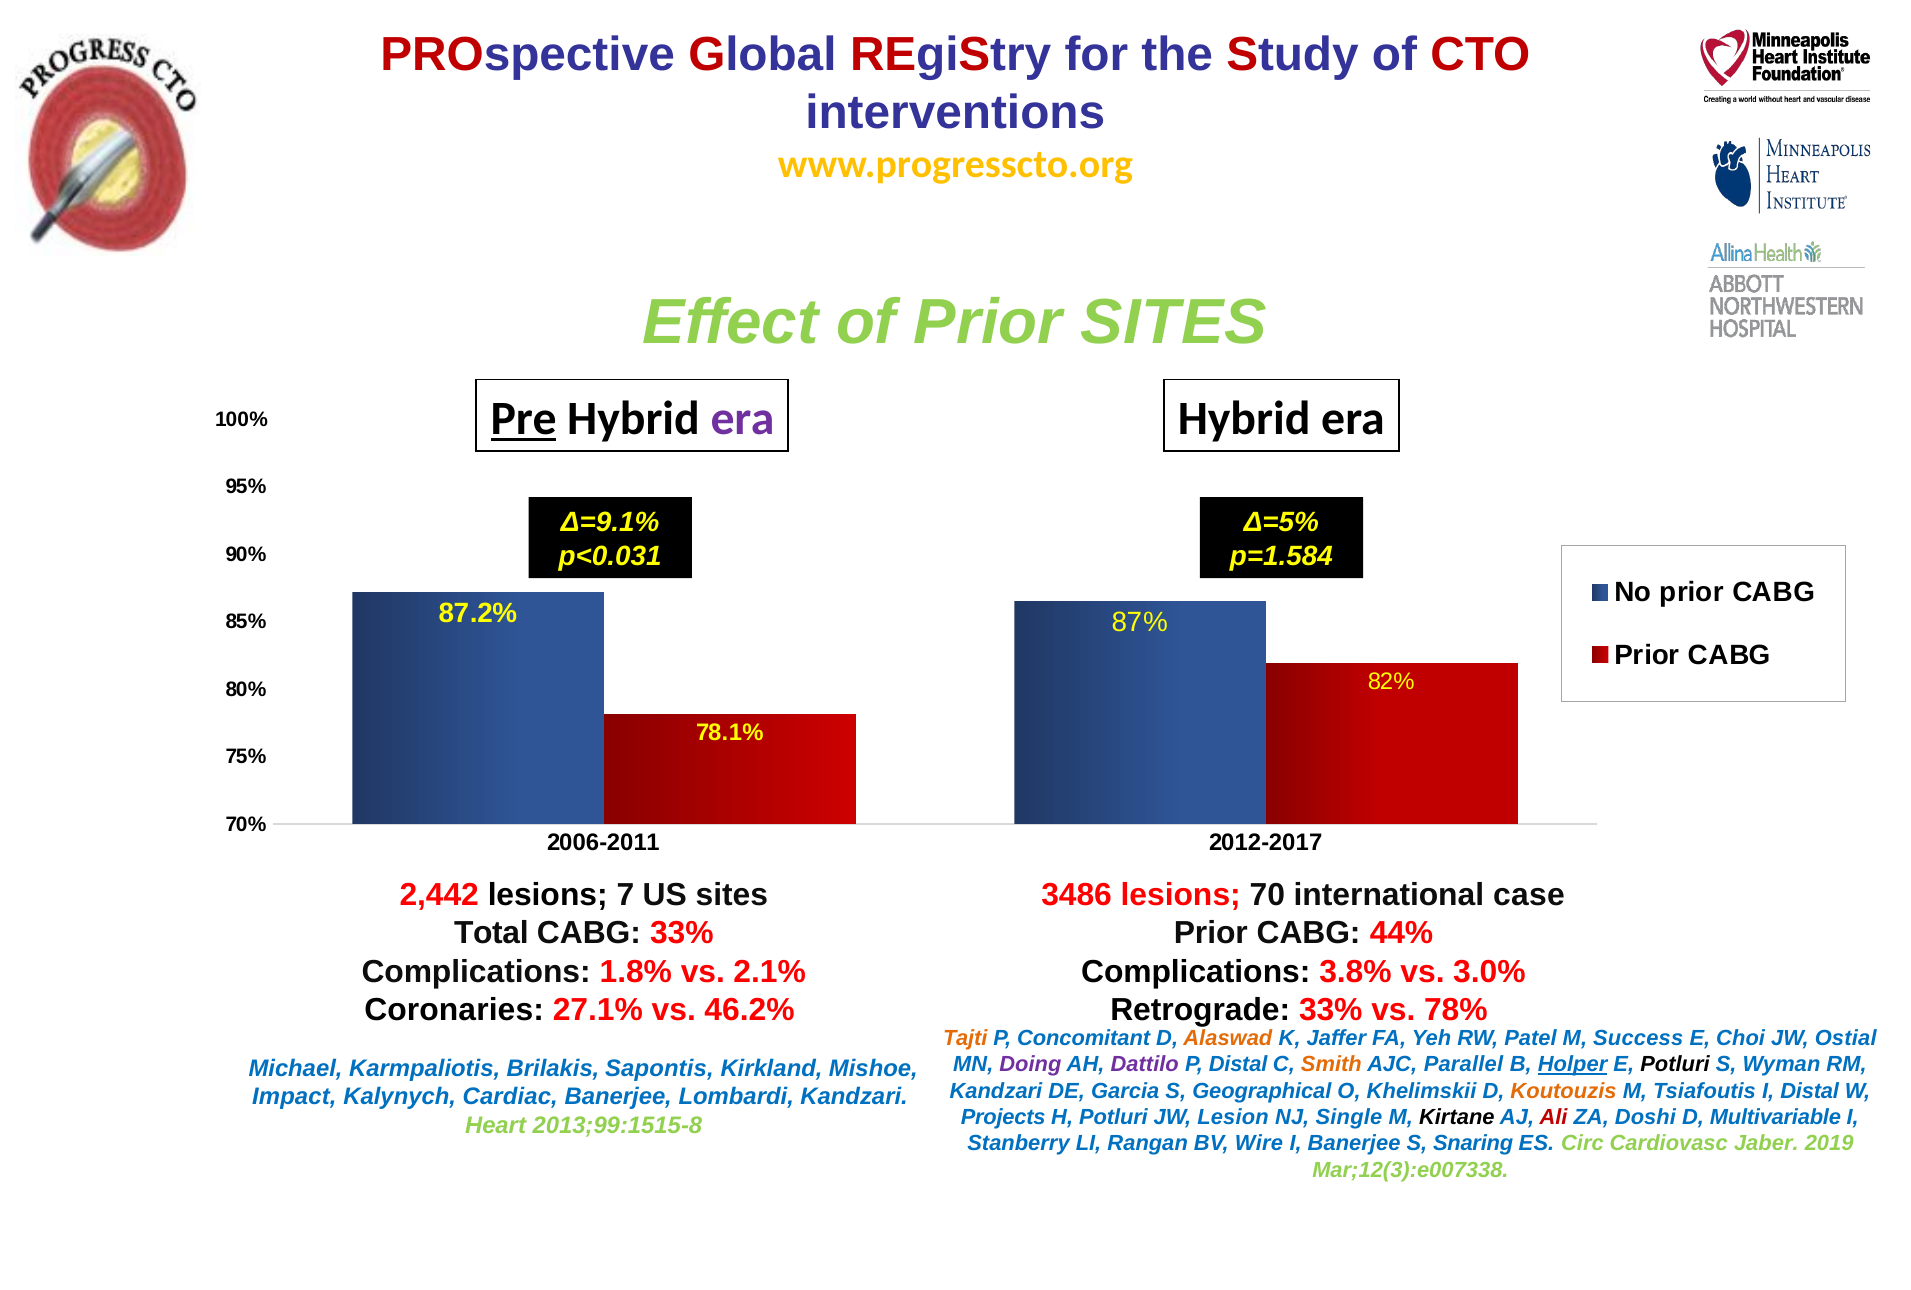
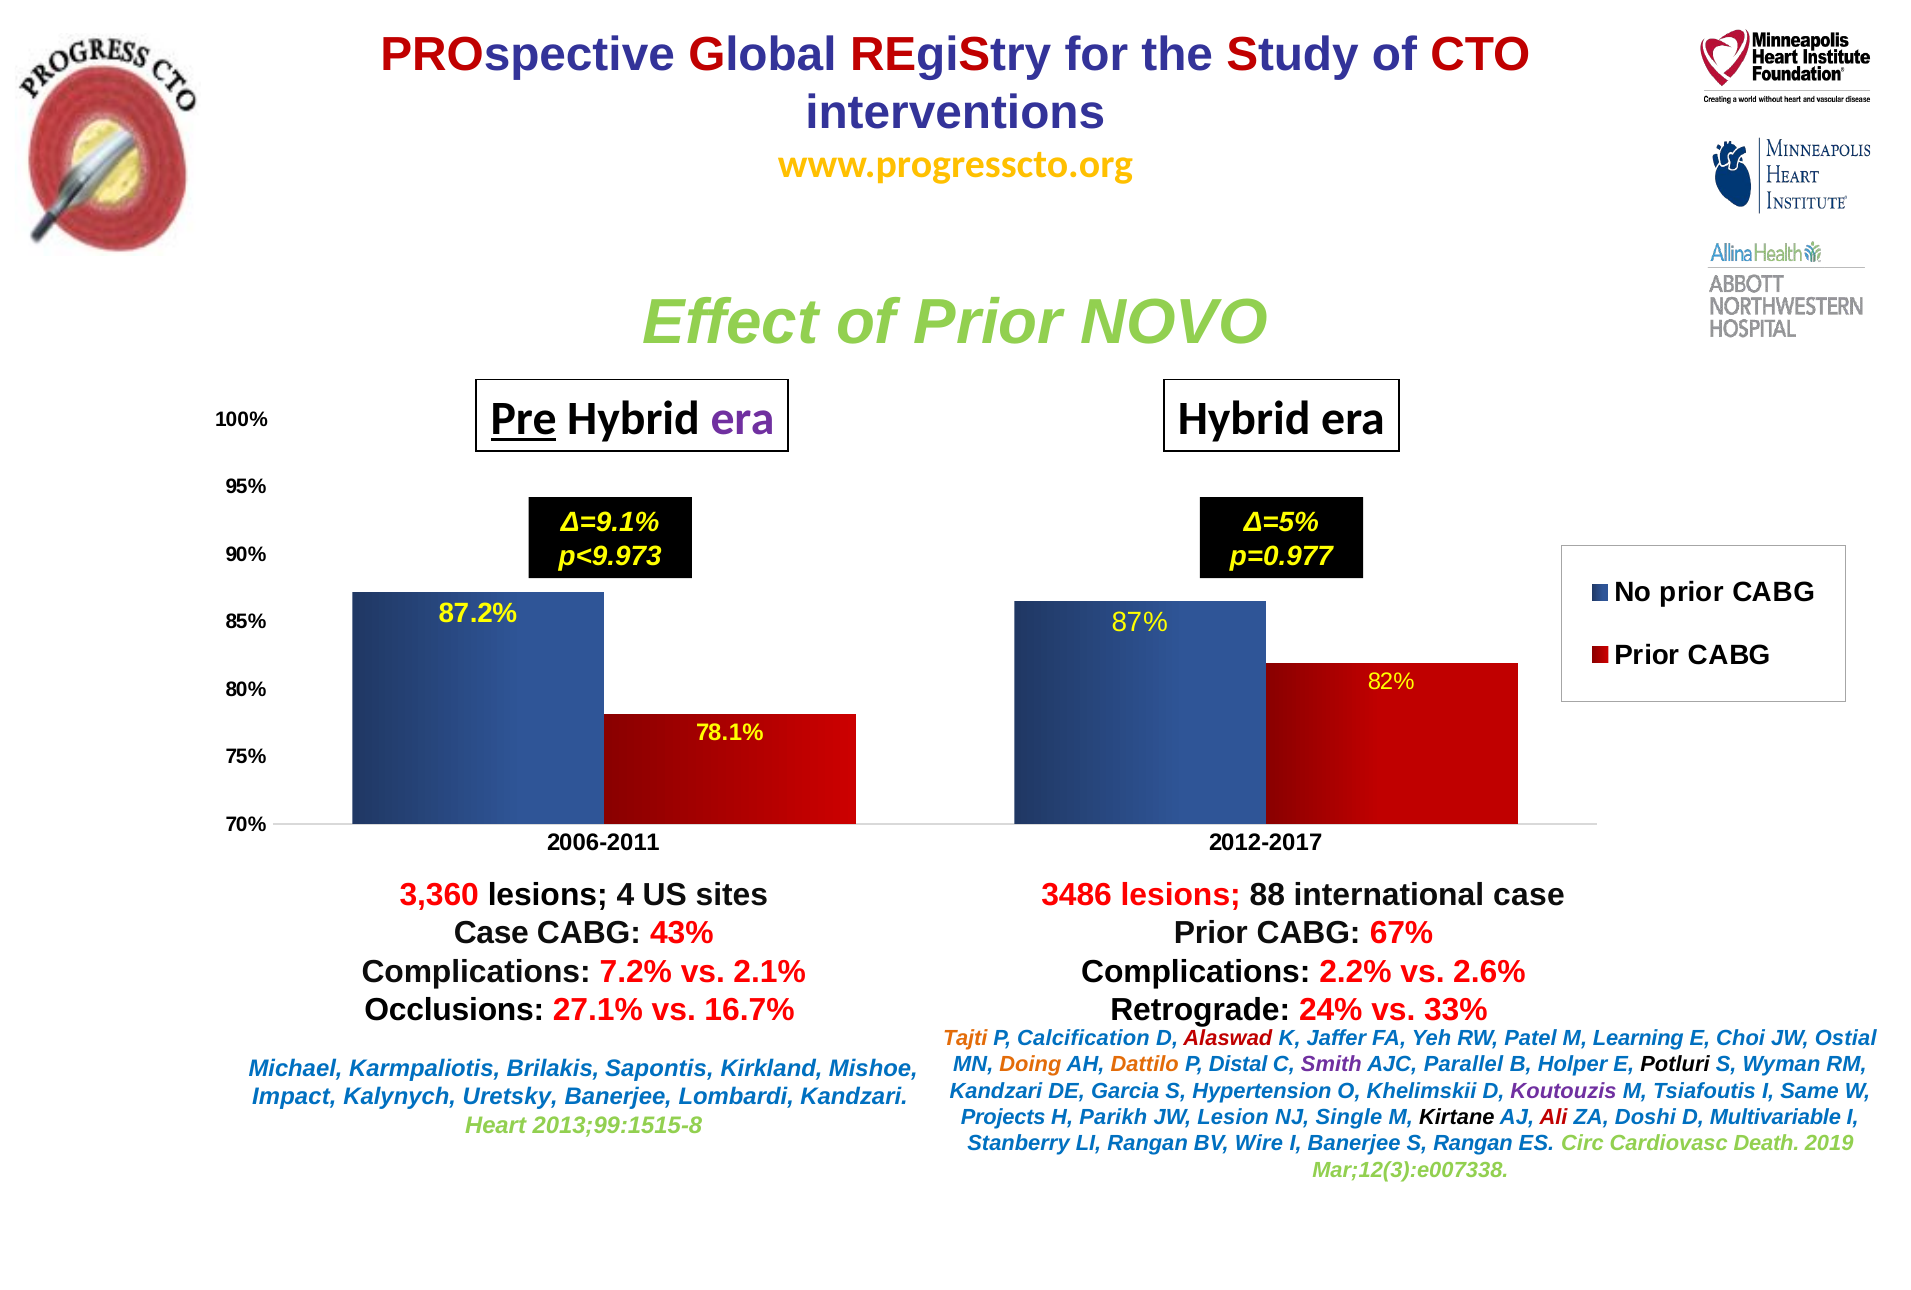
Prior SITES: SITES -> NOVO
p<0.031: p<0.031 -> p<9.973
p=1.584: p=1.584 -> p=0.977
2,442: 2,442 -> 3,360
7: 7 -> 4
70: 70 -> 88
Total at (491, 933): Total -> Case
CABG 33%: 33% -> 43%
44%: 44% -> 67%
1.8%: 1.8% -> 7.2%
3.8%: 3.8% -> 2.2%
3.0%: 3.0% -> 2.6%
Coronaries: Coronaries -> Occlusions
46.2%: 46.2% -> 16.7%
Retrograde 33%: 33% -> 24%
78%: 78% -> 33%
Concomitant: Concomitant -> Calcification
Alaswad colour: orange -> red
Success: Success -> Learning
Doing colour: purple -> orange
Dattilo colour: purple -> orange
Smith colour: orange -> purple
Holper underline: present -> none
Geographical: Geographical -> Hypertension
Koutouzis colour: orange -> purple
I Distal: Distal -> Same
Cardiac: Cardiac -> Uretsky
H Potluri: Potluri -> Parikh
S Snaring: Snaring -> Rangan
Jaber: Jaber -> Death
